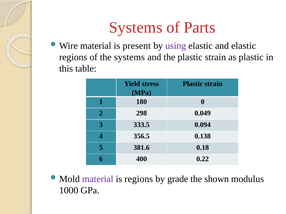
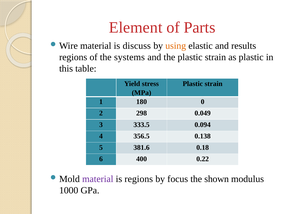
Systems at (136, 28): Systems -> Element
present: present -> discuss
using colour: purple -> orange
and elastic: elastic -> results
grade: grade -> focus
